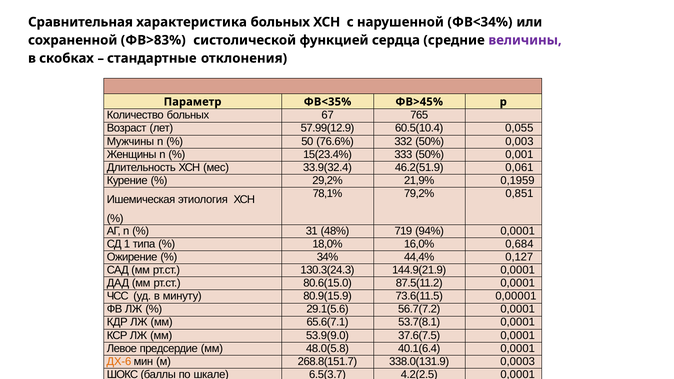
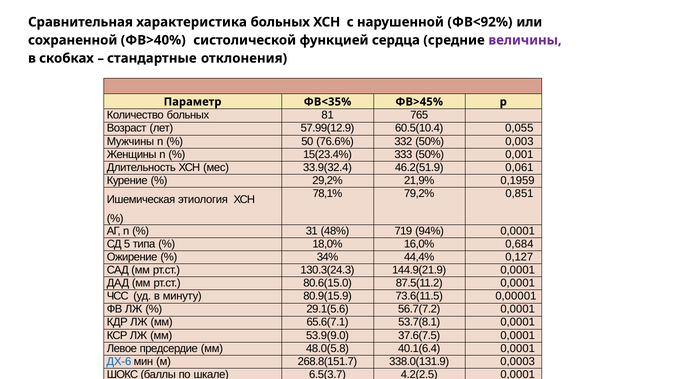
ФВ<34%: ФВ<34% -> ФВ<92%
ФВ>83%: ФВ>83% -> ФВ>40%
67: 67 -> 81
1: 1 -> 5
ДХ-6 colour: orange -> blue
